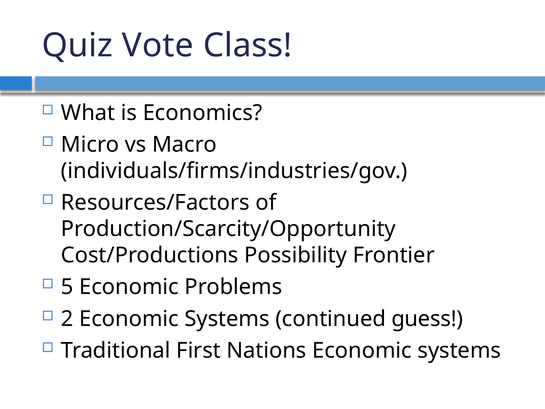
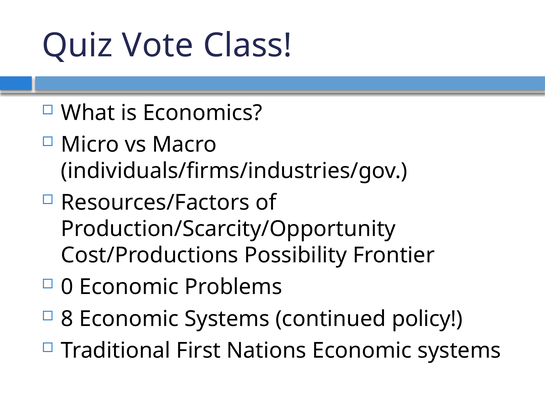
5: 5 -> 0
2: 2 -> 8
guess: guess -> policy
